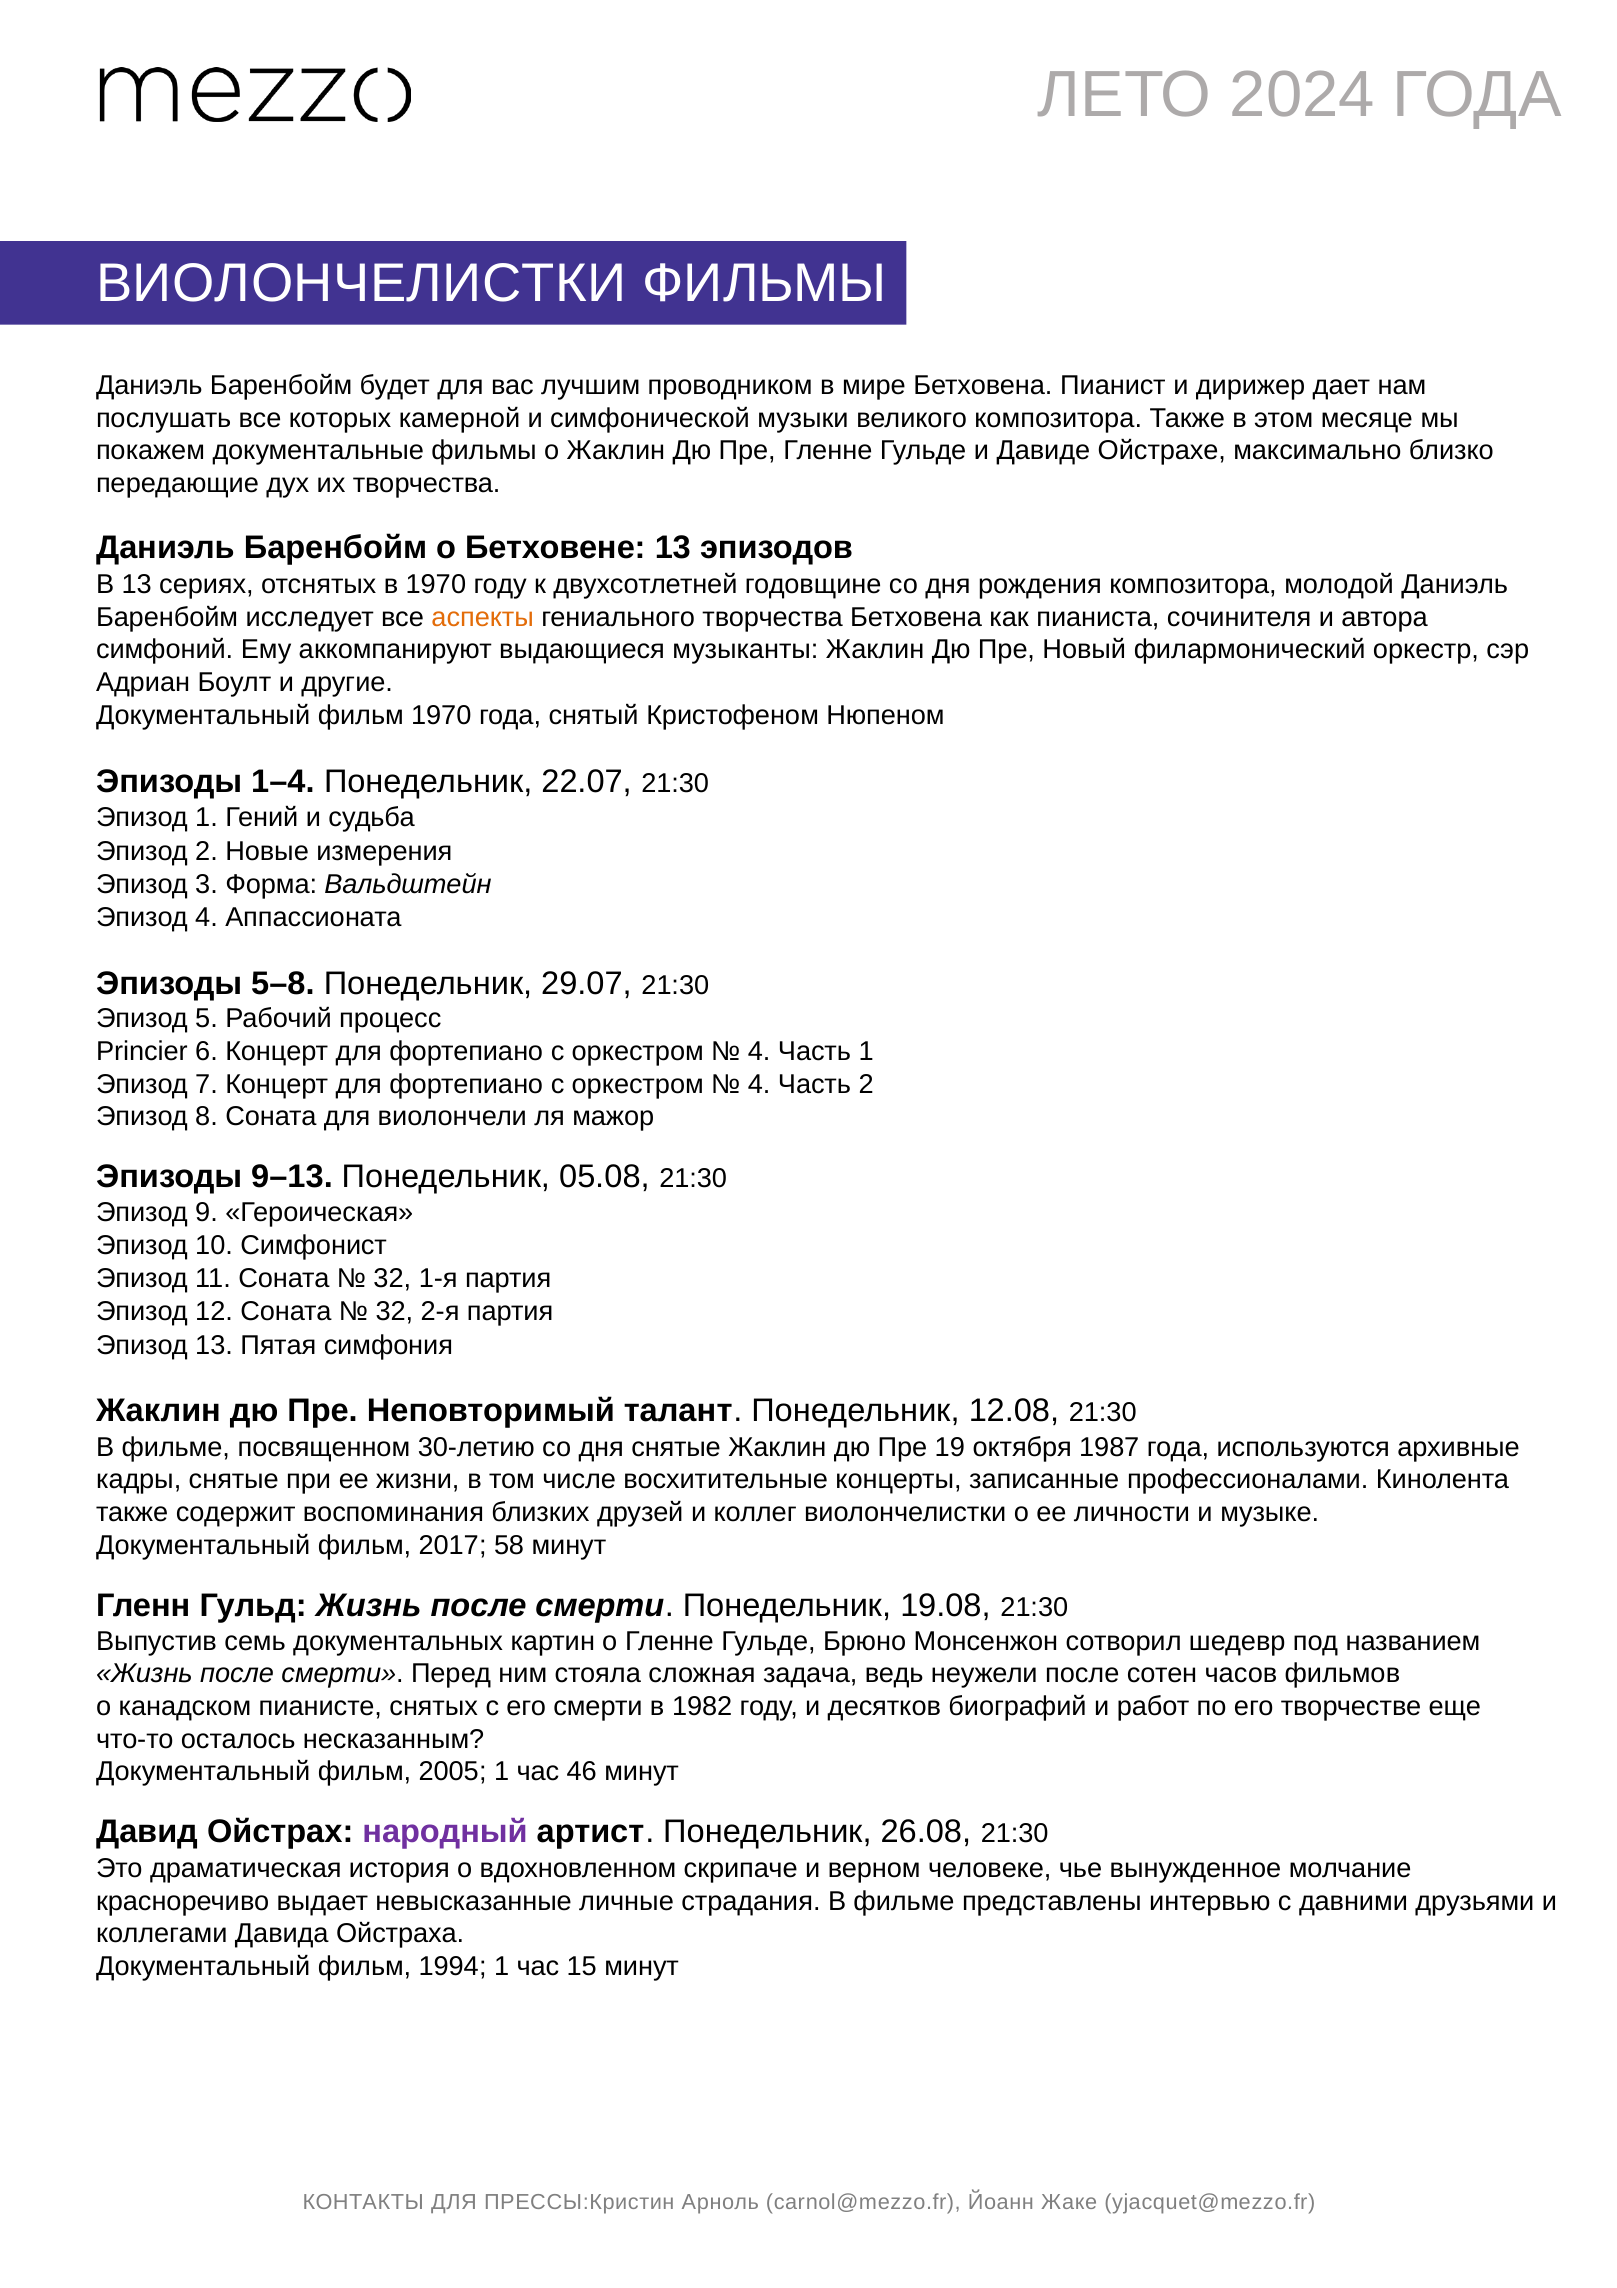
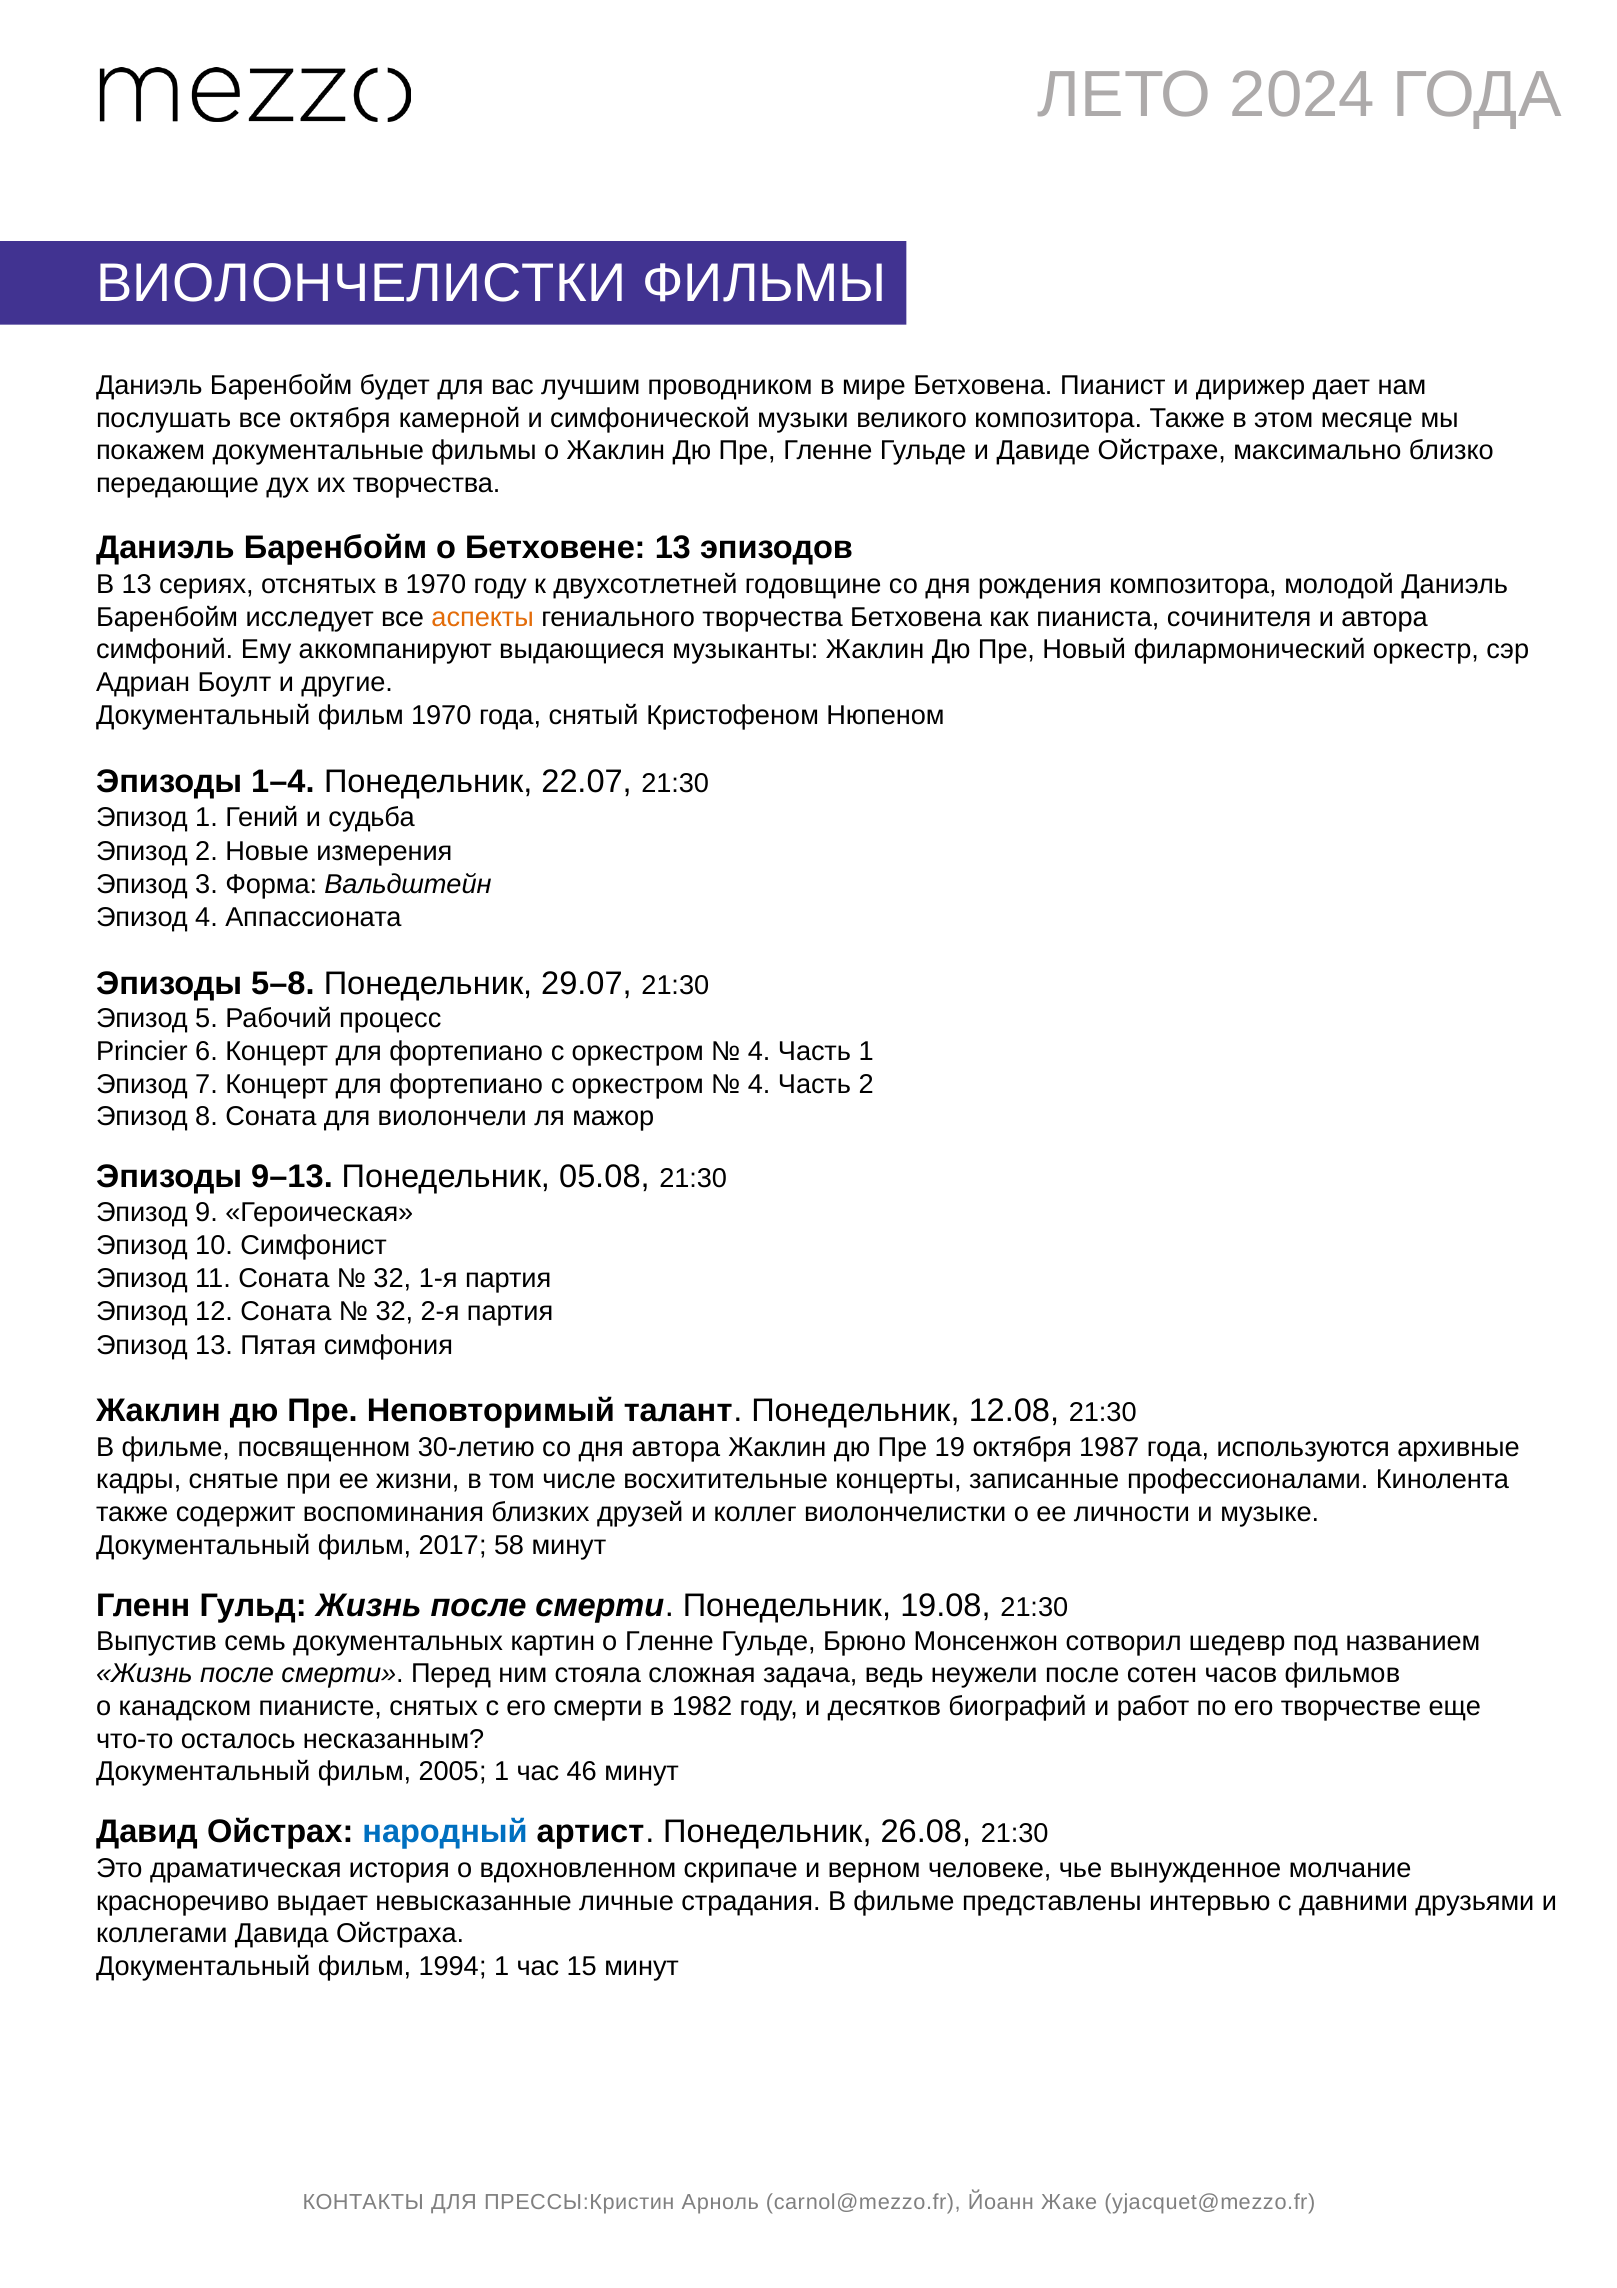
все которых: которых -> октября
дня снятые: снятые -> автора
народный colour: purple -> blue
